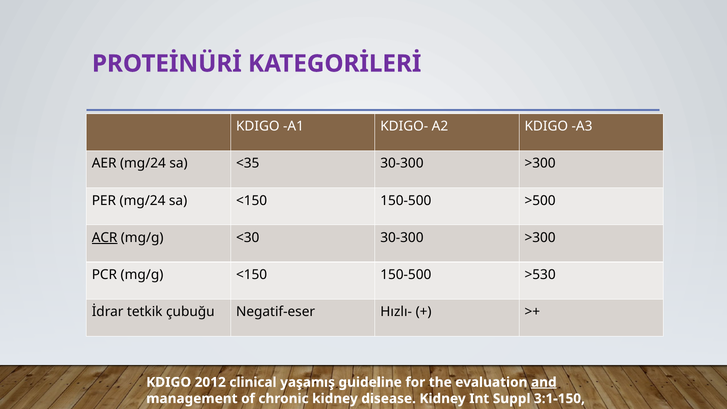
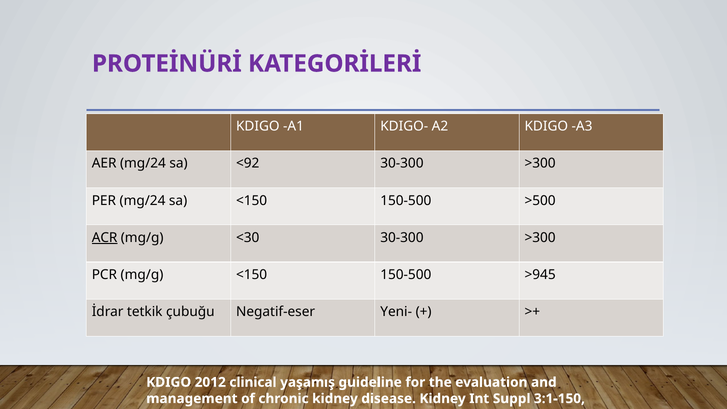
<35: <35 -> <92
>530: >530 -> >945
Hızlı-: Hızlı- -> Yeni-
and underline: present -> none
